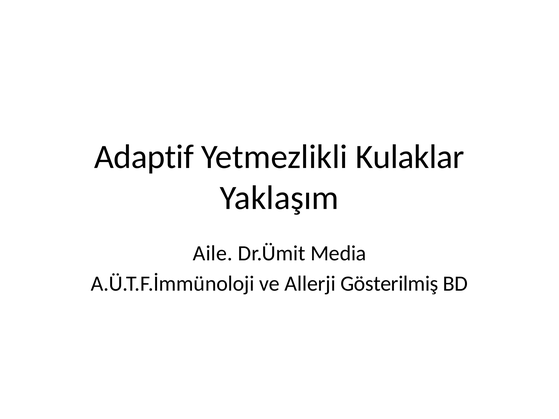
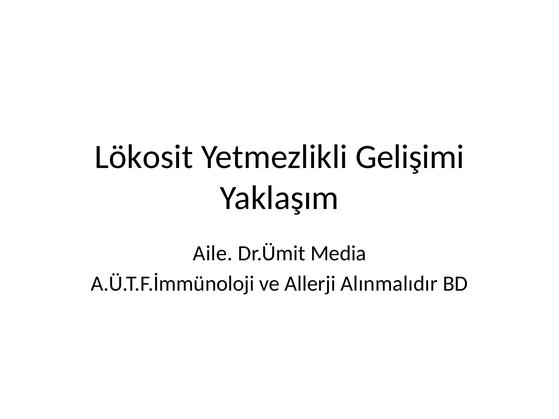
Adaptif: Adaptif -> Lökosit
Kulaklar: Kulaklar -> Gelişimi
Gösterilmiş: Gösterilmiş -> Alınmalıdır
